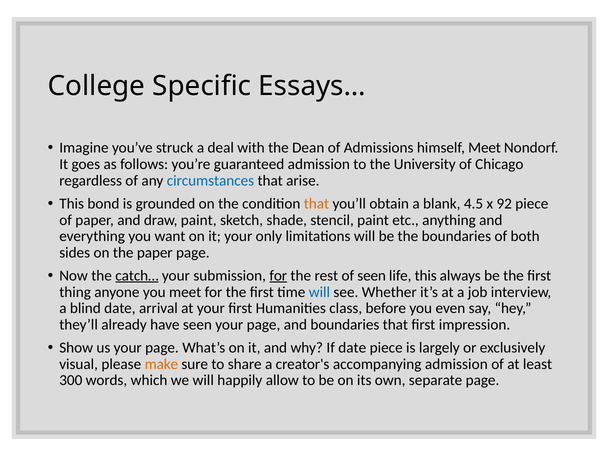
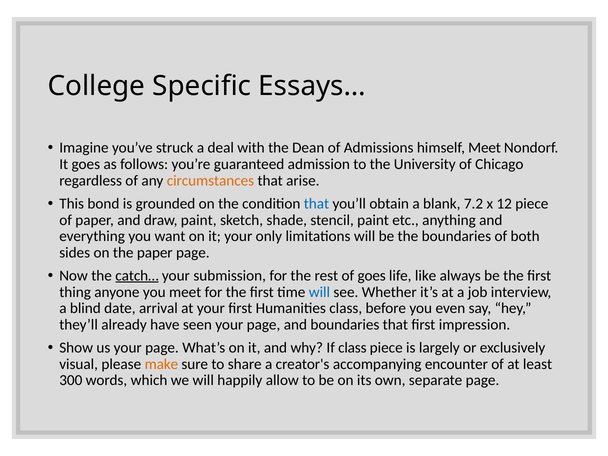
circumstances colour: blue -> orange
that at (316, 204) colour: orange -> blue
4.5: 4.5 -> 7.2
92: 92 -> 12
for at (278, 276) underline: present -> none
of seen: seen -> goes
life this: this -> like
If date: date -> class
accompanying admission: admission -> encounter
